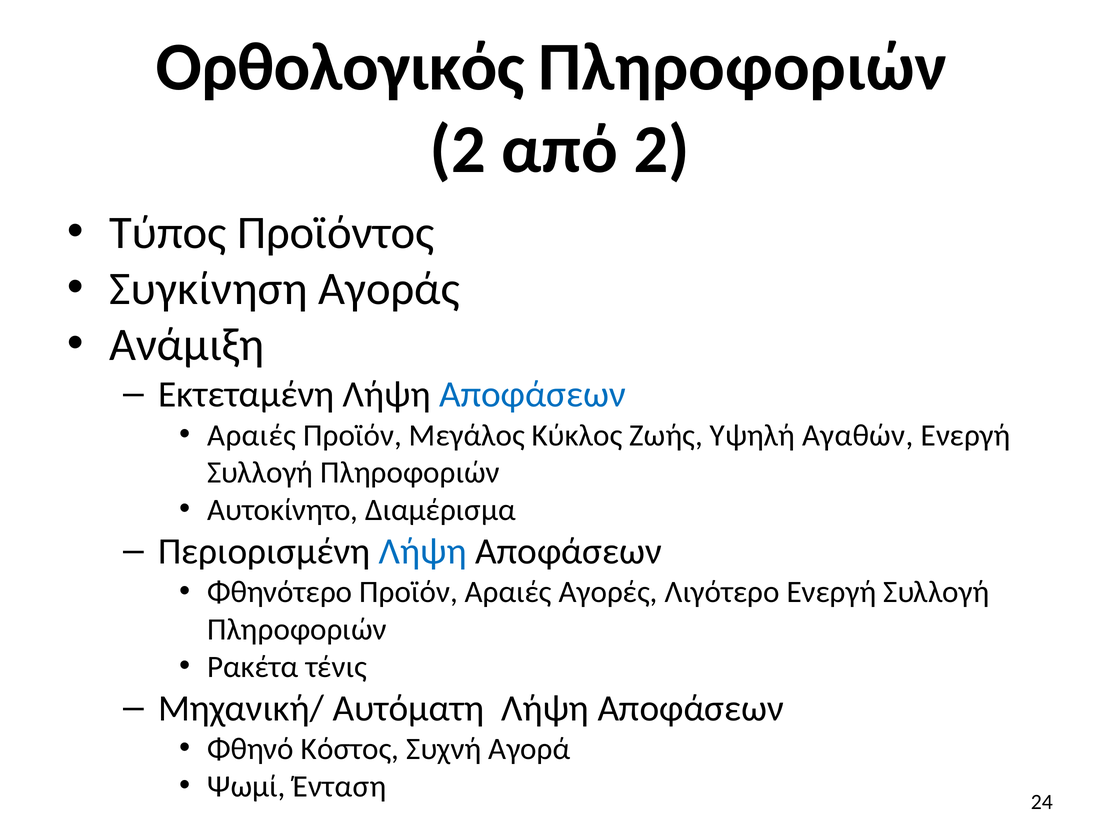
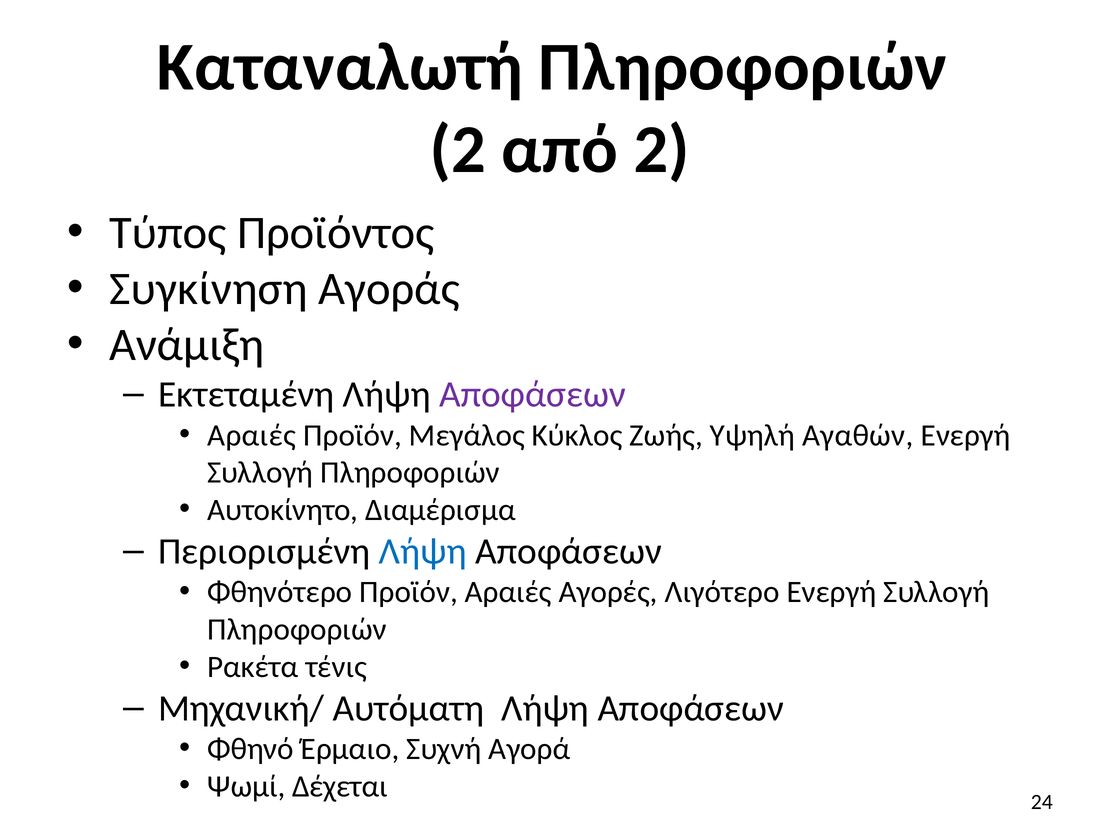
Ορθολογικός: Ορθολογικός -> Καταναλωτή
Αποφάσεων at (532, 395) colour: blue -> purple
Κόστος: Κόστος -> Έρμαιο
Ένταση: Ένταση -> Δέχεται
